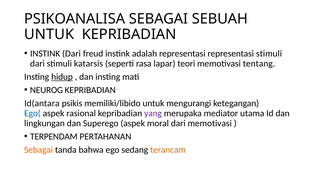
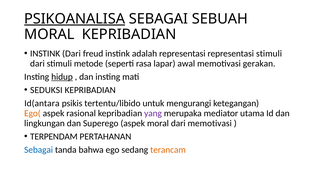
PSIKOANALISA underline: none -> present
UNTUK at (49, 34): UNTUK -> MORAL
katarsis: katarsis -> metode
teori: teori -> awal
tentang: tentang -> gerakan
NEUROG: NEUROG -> SEDUKSI
memiliki/libido: memiliki/libido -> tertentu/libido
Ego( colour: blue -> orange
Sebagai at (39, 150) colour: orange -> blue
